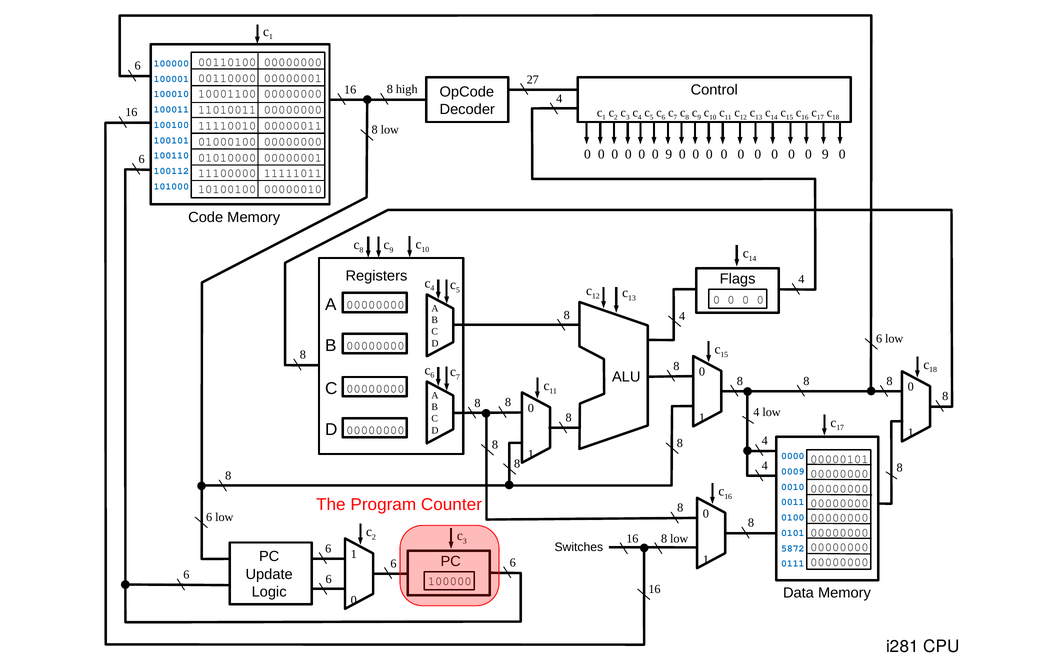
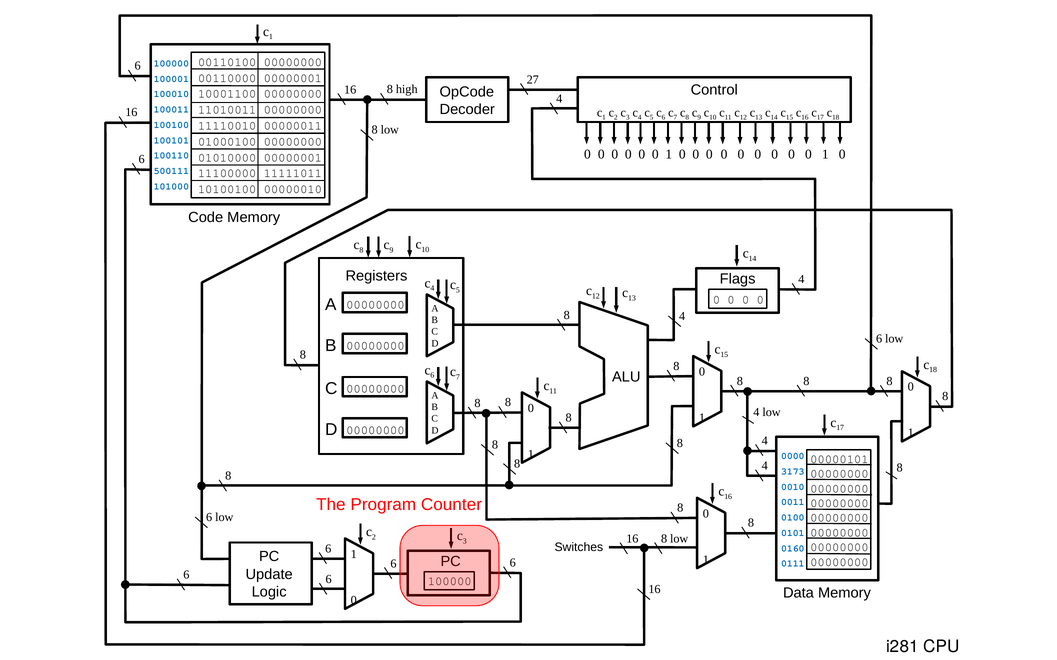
9 at (669, 154): 9 -> 1
9 at (825, 154): 9 -> 1
100112: 100112 -> 500111
0009: 0009 -> 3173
5872: 5872 -> 0160
